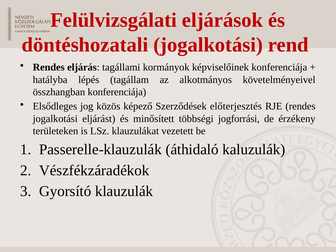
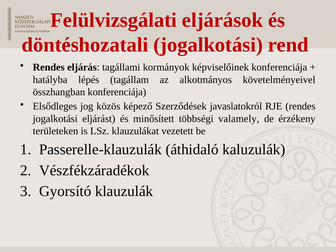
előterjesztés: előterjesztés -> javaslatokról
jogforrási: jogforrási -> valamely
